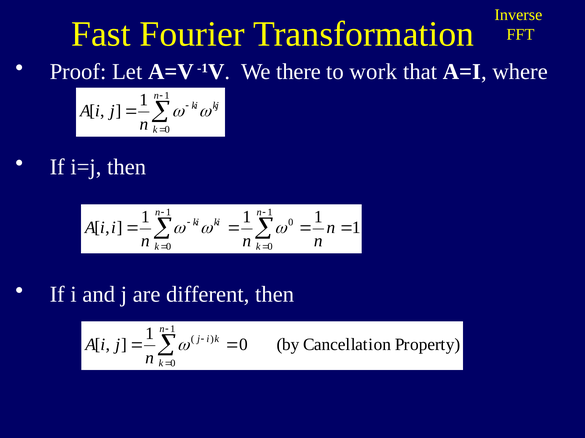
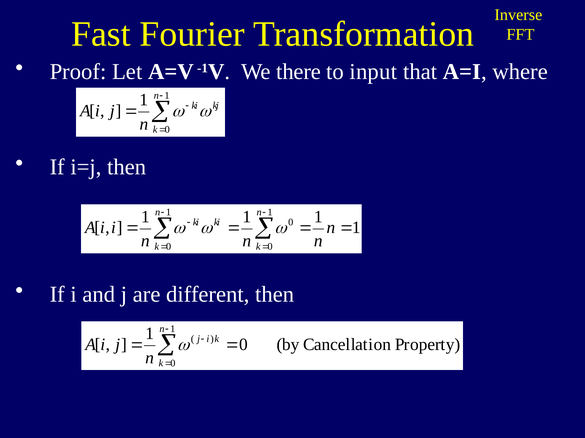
work: work -> input
